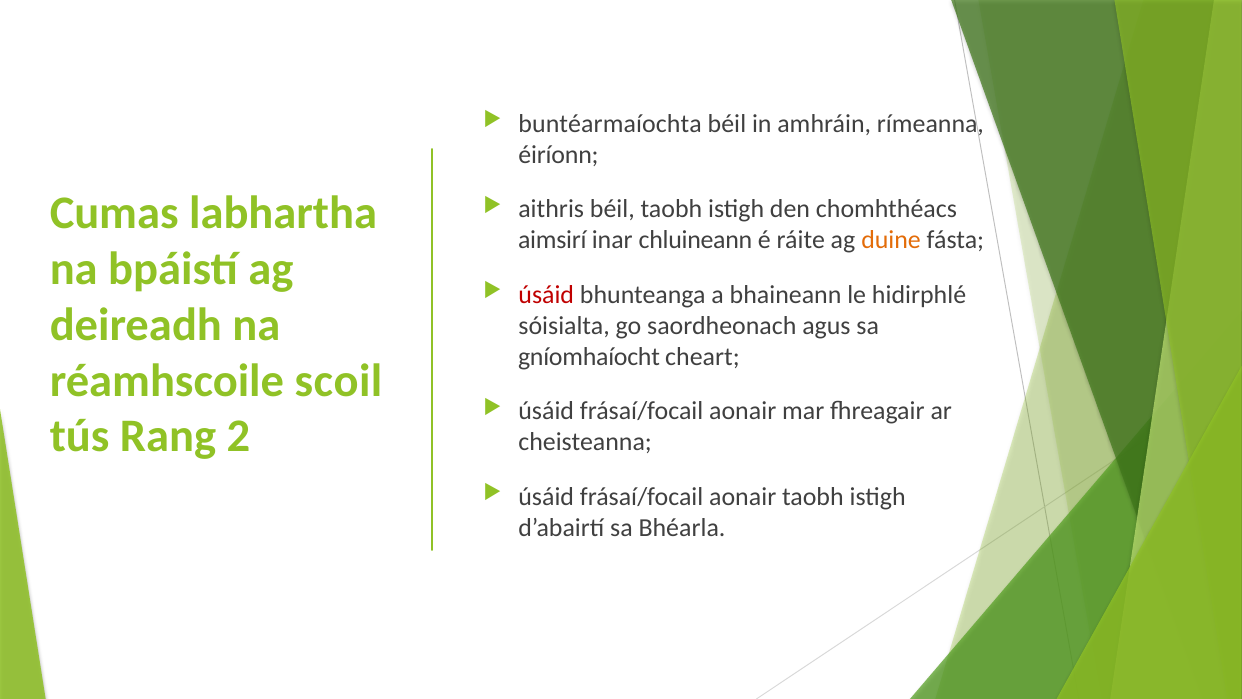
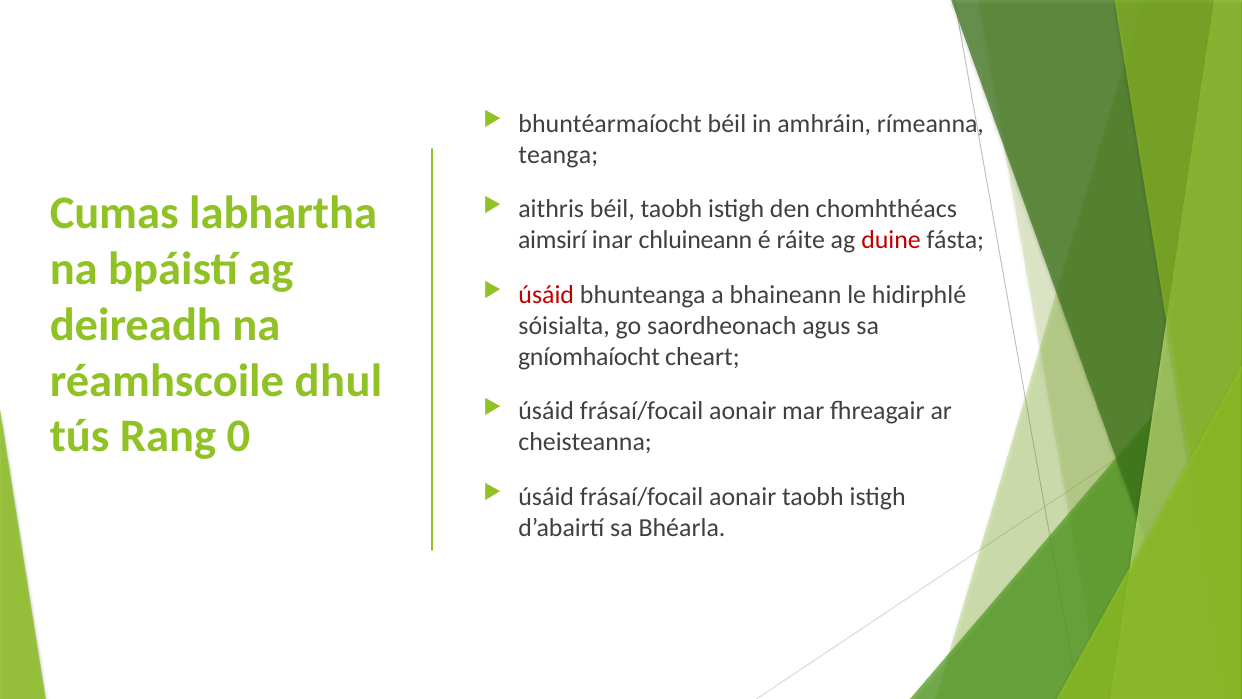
buntéarmaíochta: buntéarmaíochta -> bhuntéarmaíocht
éiríonn: éiríonn -> teanga
duine colour: orange -> red
scoil: scoil -> dhul
2: 2 -> 0
